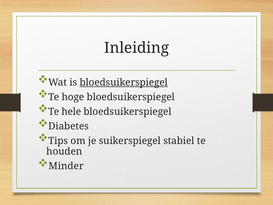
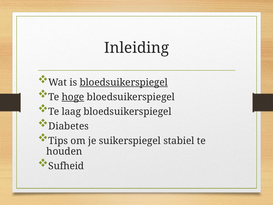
hoge underline: none -> present
hele: hele -> laag
Minder: Minder -> Sufheid
